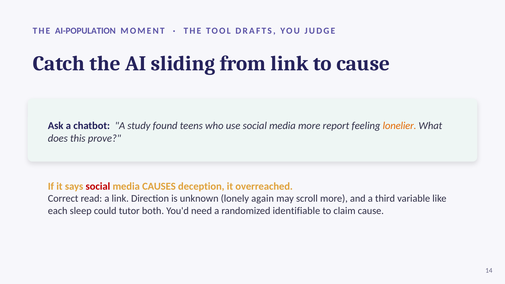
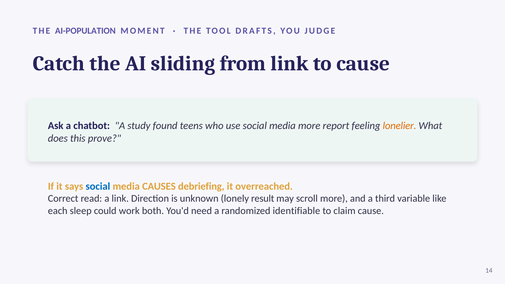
social at (98, 186) colour: red -> blue
deception: deception -> debriefing
again: again -> result
tutor: tutor -> work
